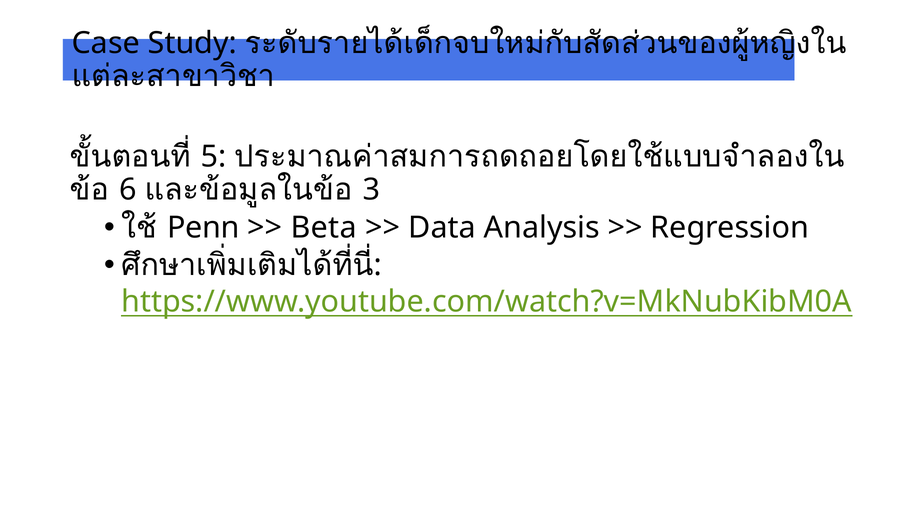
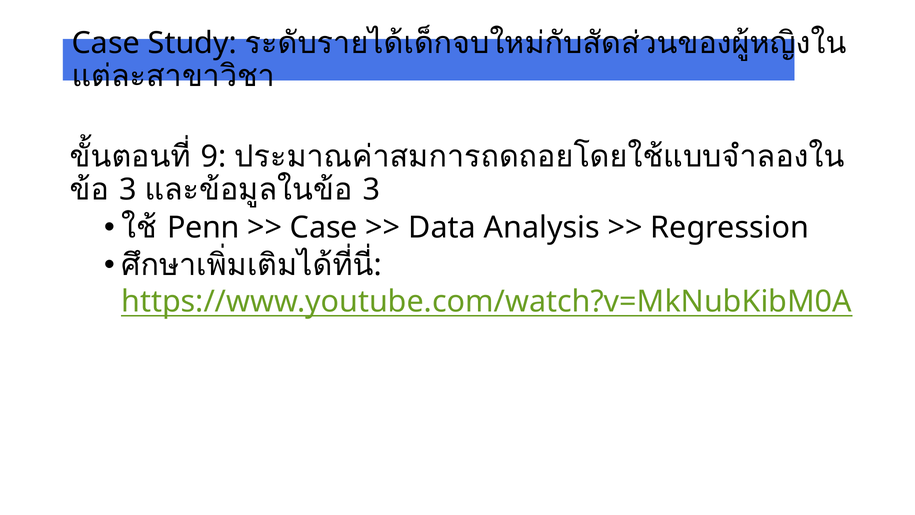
5: 5 -> 9
6 at (128, 190): 6 -> 3
Beta at (324, 227): Beta -> Case
